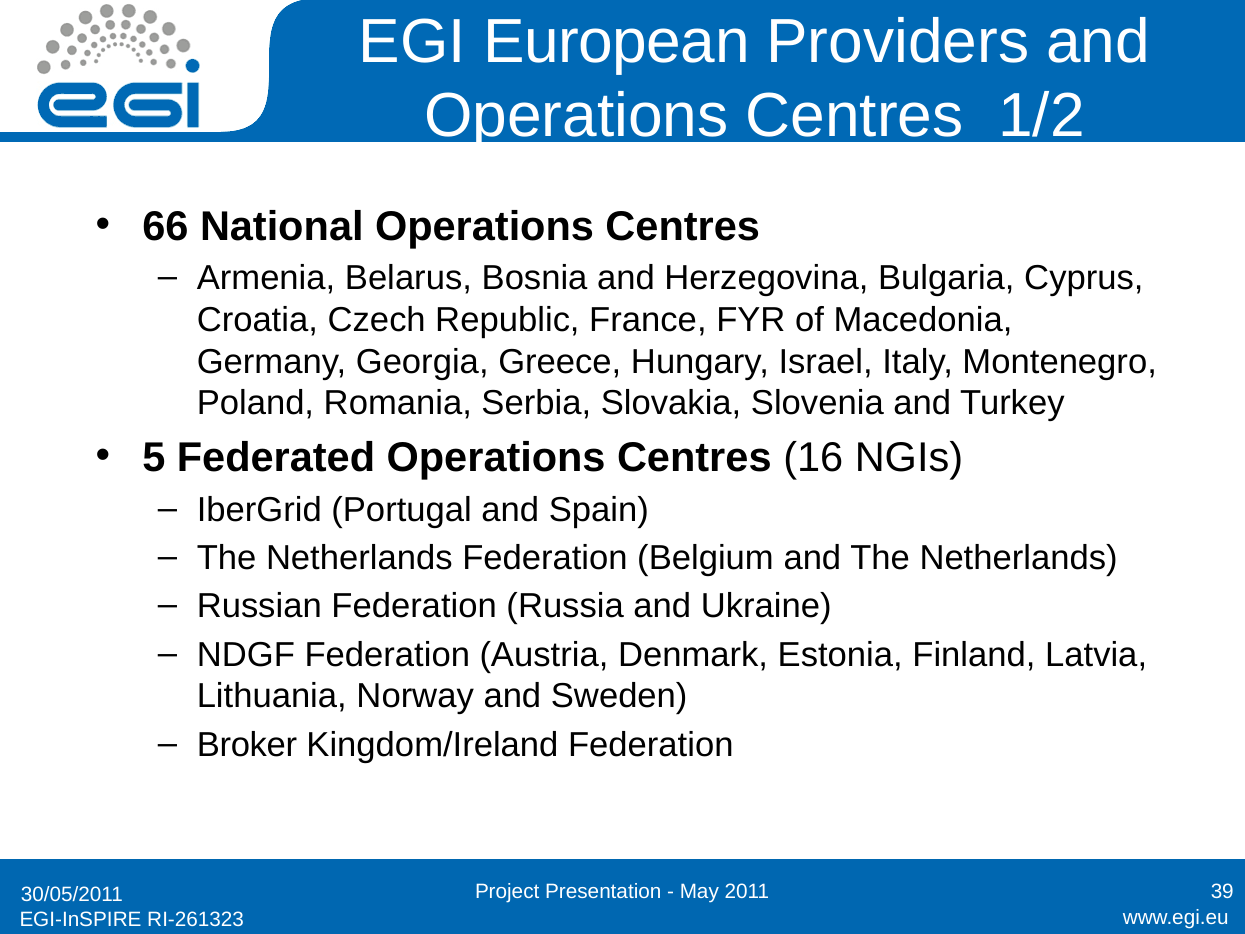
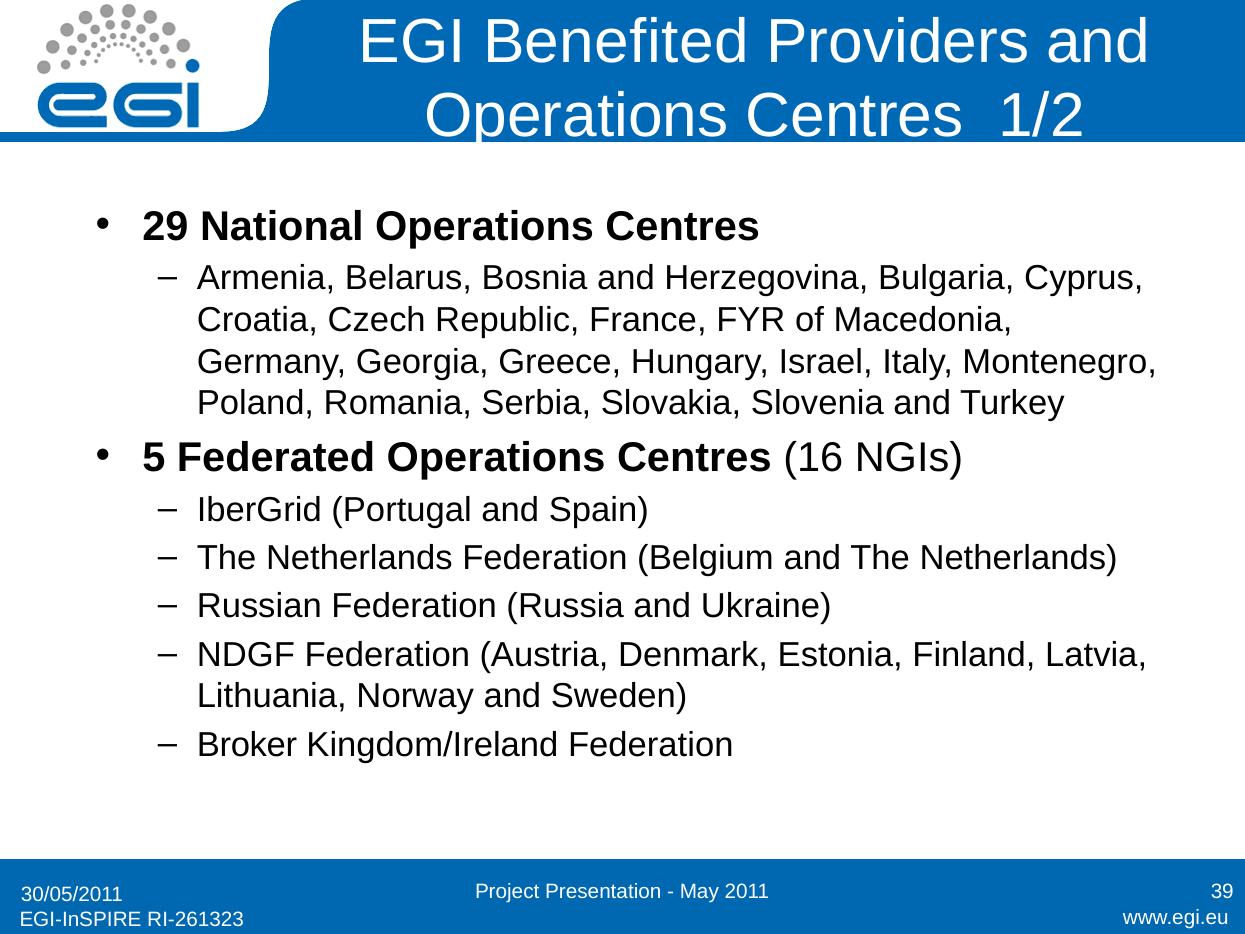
European: European -> Benefited
66: 66 -> 29
